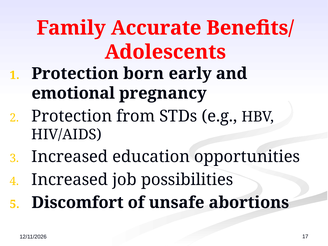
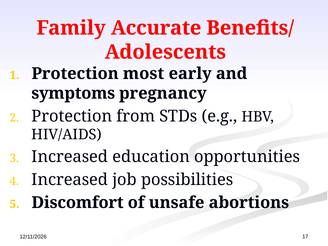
born: born -> most
emotional: emotional -> symptoms
